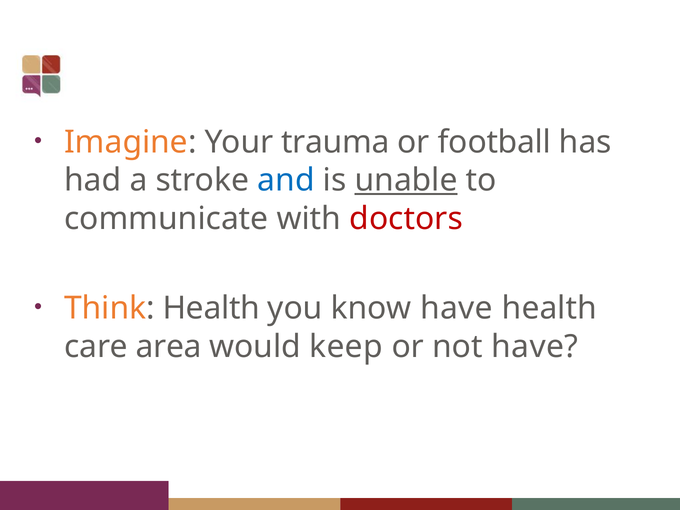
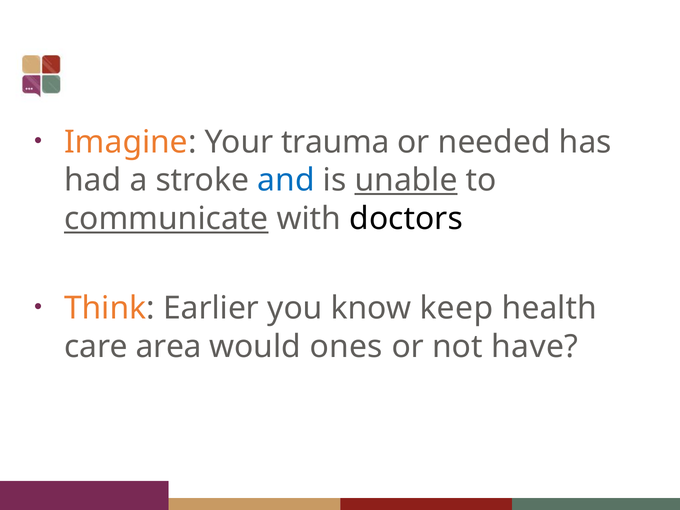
football: football -> needed
communicate underline: none -> present
doctors colour: red -> black
Think Health: Health -> Earlier
know have: have -> keep
keep: keep -> ones
